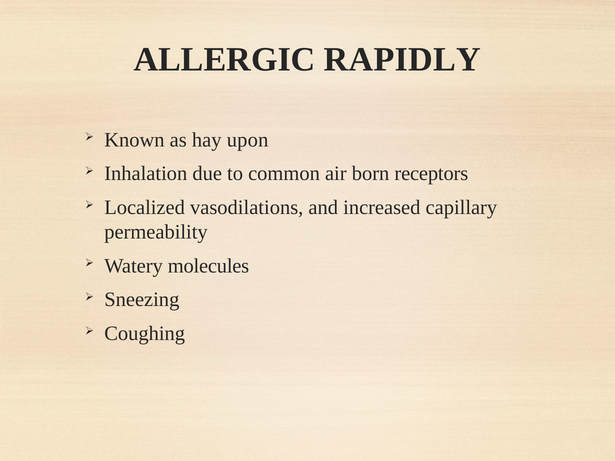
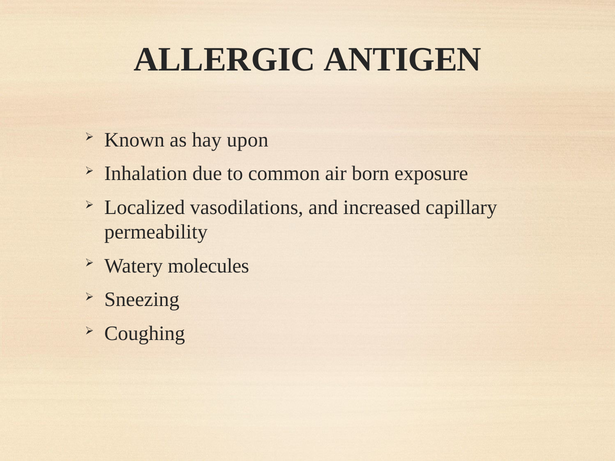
RAPIDLY: RAPIDLY -> ANTIGEN
receptors: receptors -> exposure
